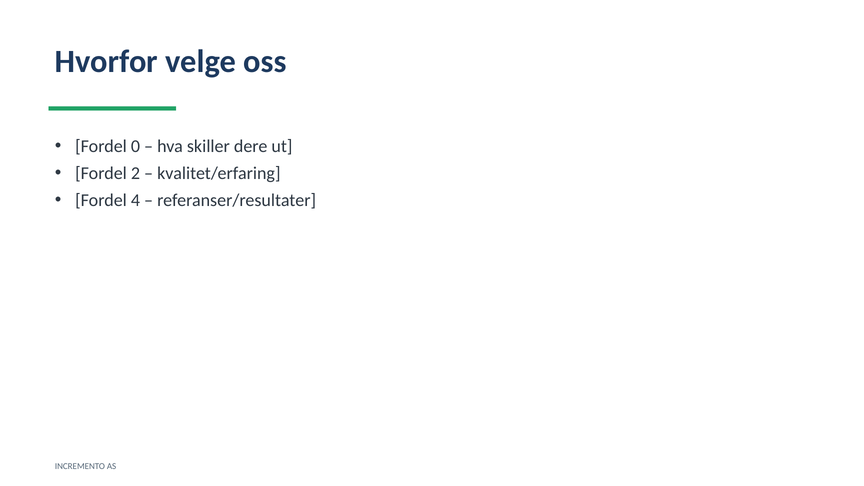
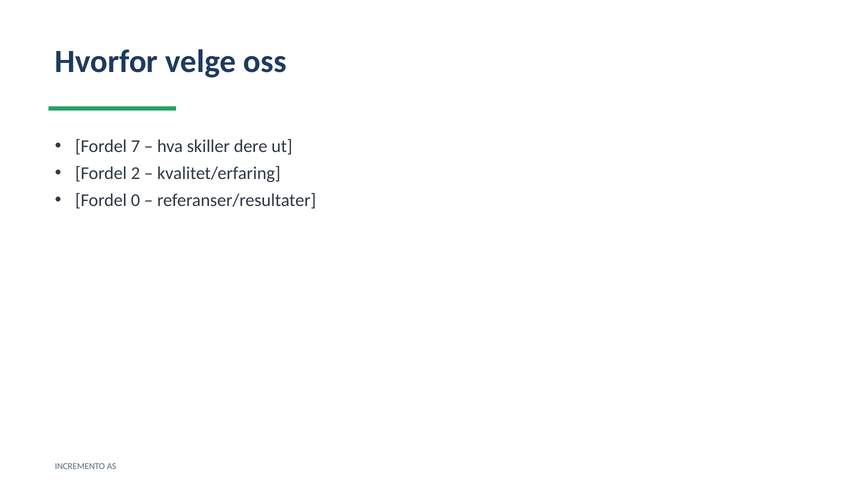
0: 0 -> 7
4: 4 -> 0
